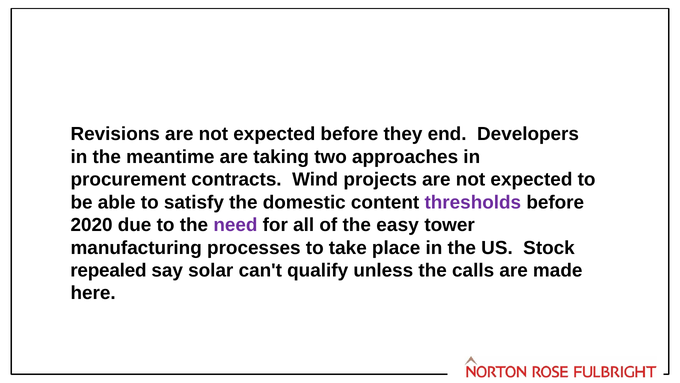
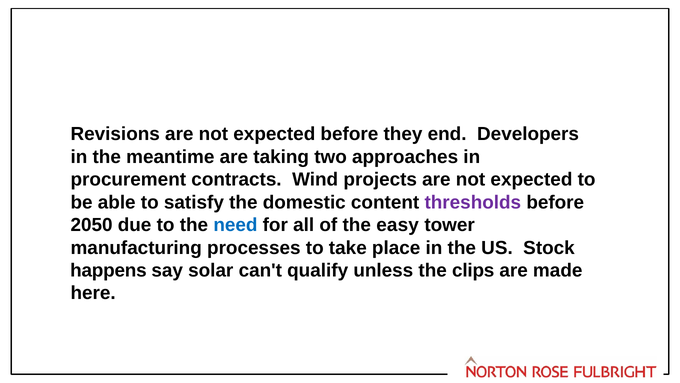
2020: 2020 -> 2050
need colour: purple -> blue
repealed: repealed -> happens
calls: calls -> clips
